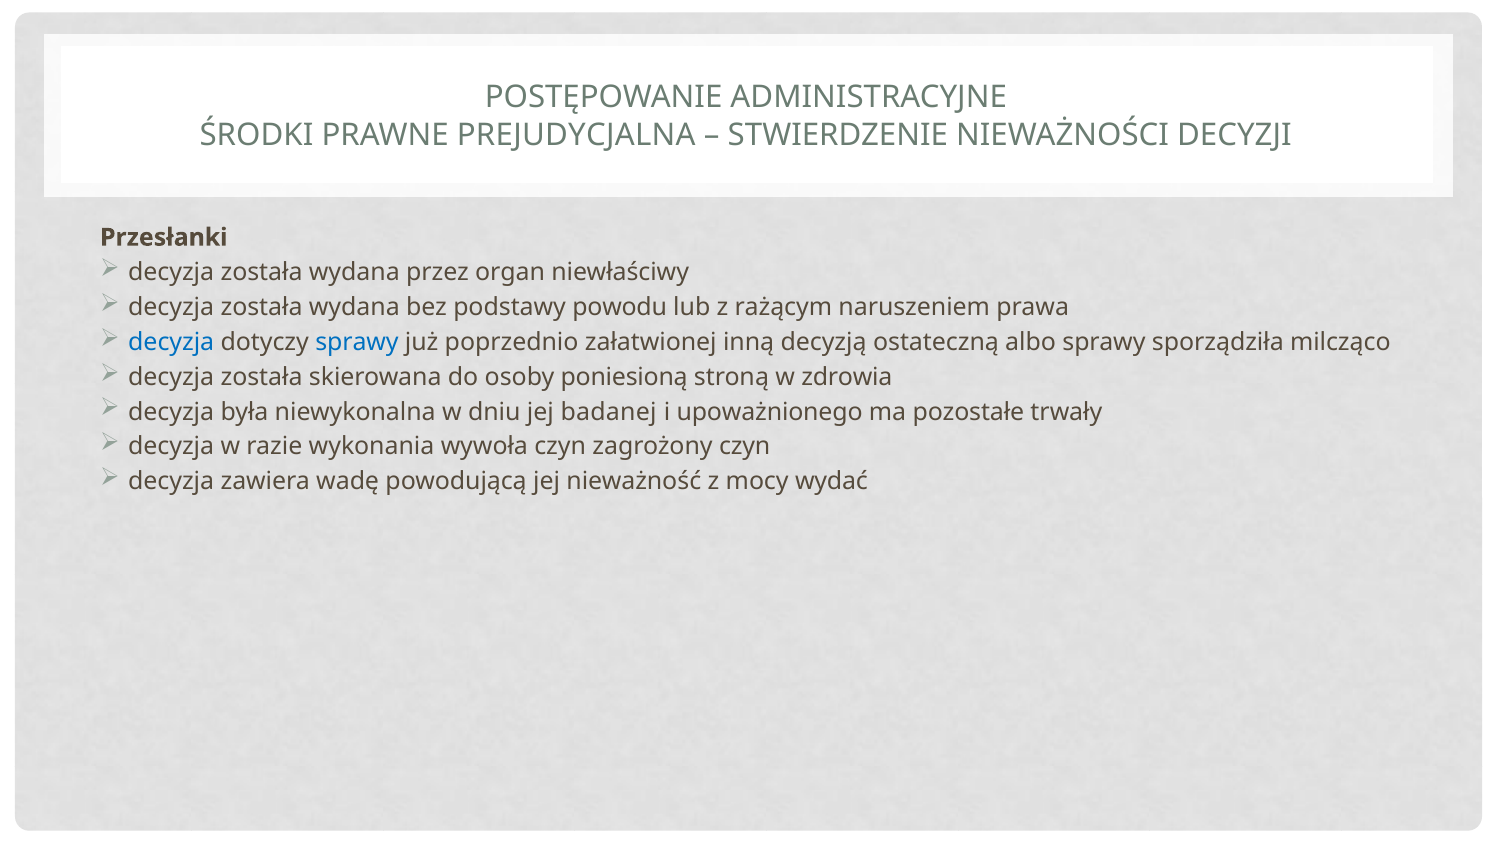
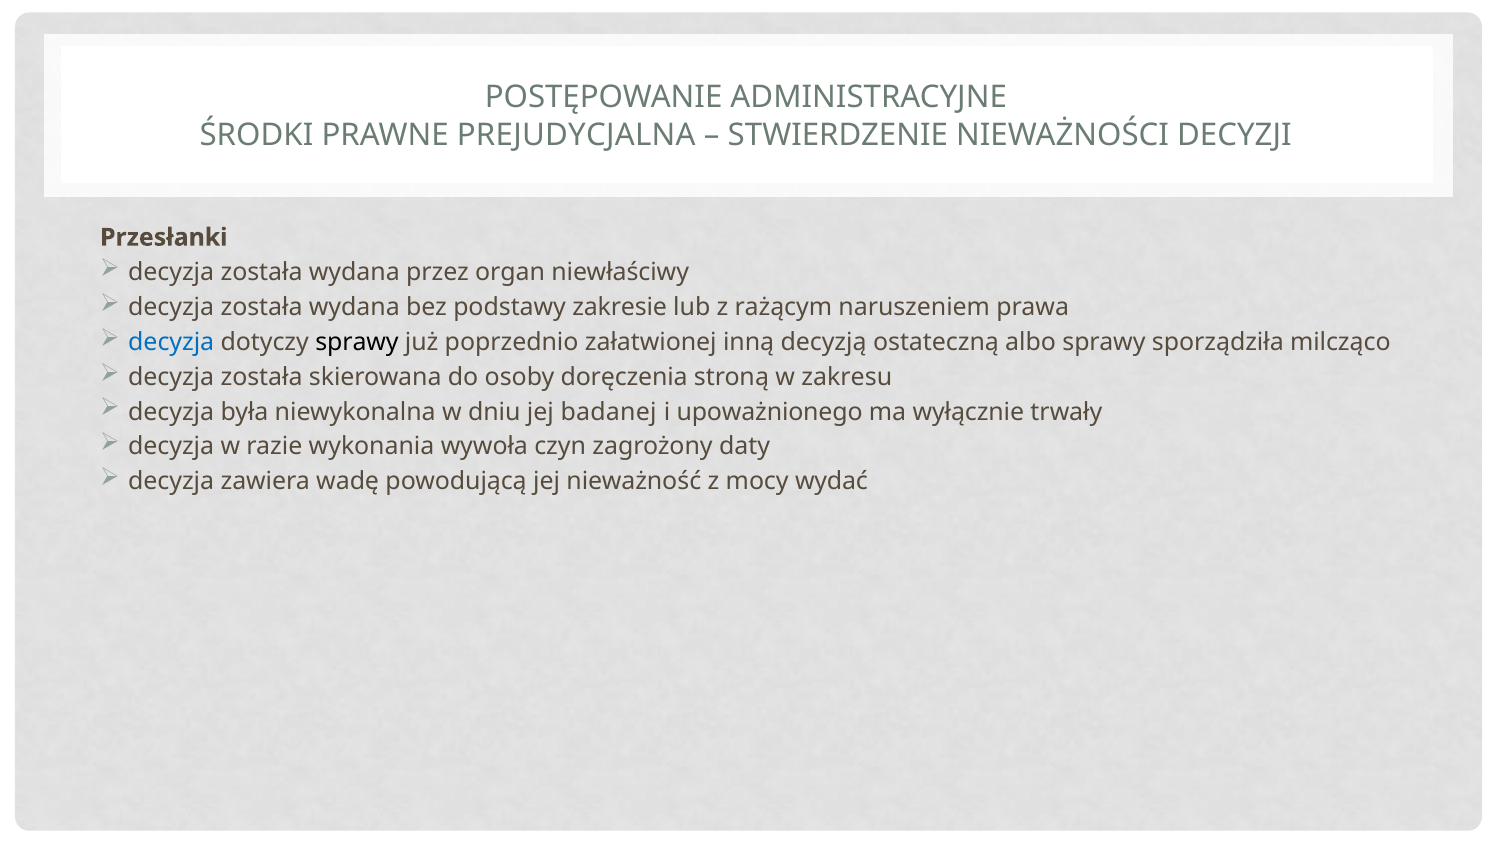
powodu: powodu -> zakresie
sprawy at (357, 342) colour: blue -> black
poniesioną: poniesioną -> doręczenia
zdrowia: zdrowia -> zakresu
pozostałe: pozostałe -> wyłącznie
zagrożony czyn: czyn -> daty
